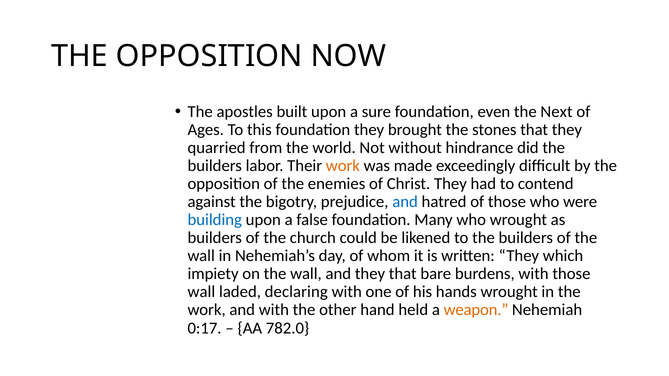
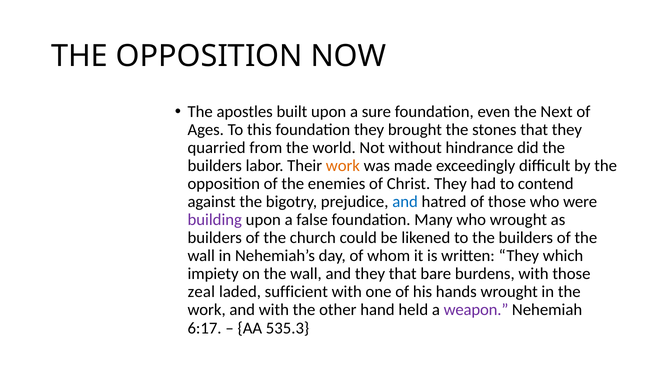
building colour: blue -> purple
wall at (201, 292): wall -> zeal
declaring: declaring -> sufficient
weapon colour: orange -> purple
0:17: 0:17 -> 6:17
782.0: 782.0 -> 535.3
